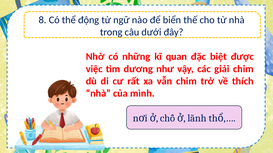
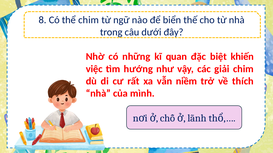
thể động: động -> chim
được: được -> khiến
dương: dương -> hướng
vẫn chim: chim -> niềm
